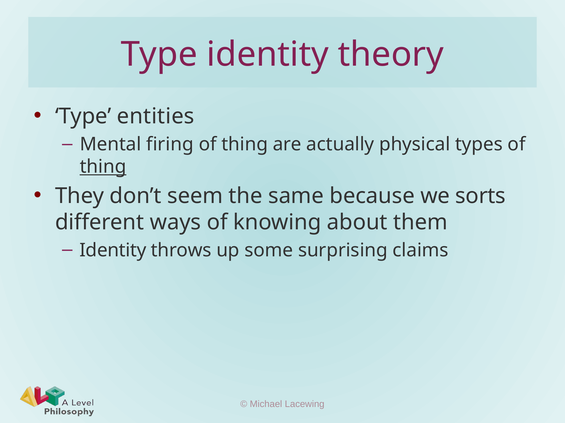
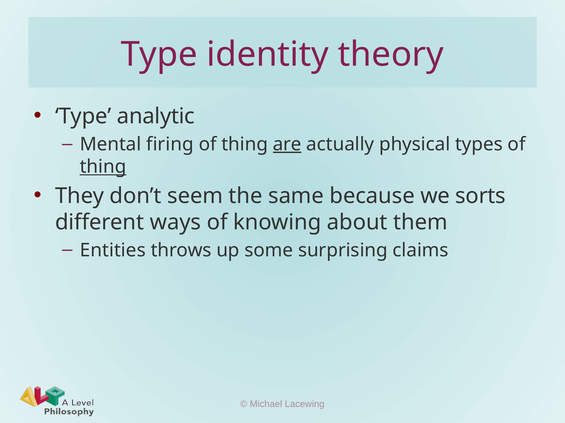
entities: entities -> analytic
are underline: none -> present
Identity at (113, 251): Identity -> Entities
